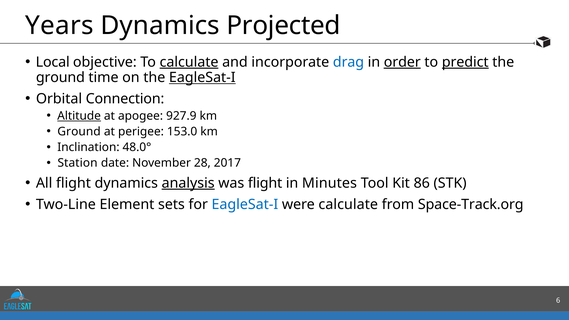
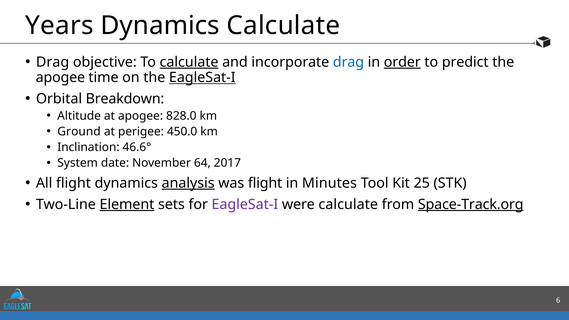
Dynamics Projected: Projected -> Calculate
Local at (53, 62): Local -> Drag
predict underline: present -> none
ground at (60, 77): ground -> apogee
Connection: Connection -> Breakdown
Altitude underline: present -> none
927.9: 927.9 -> 828.0
153.0: 153.0 -> 450.0
48.0°: 48.0° -> 46.6°
Station: Station -> System
28: 28 -> 64
86: 86 -> 25
Element underline: none -> present
EagleSat-I at (245, 204) colour: blue -> purple
Space-Track.org underline: none -> present
